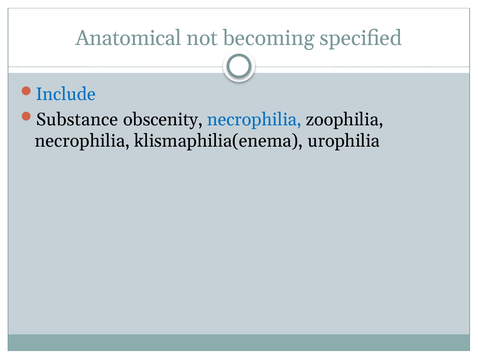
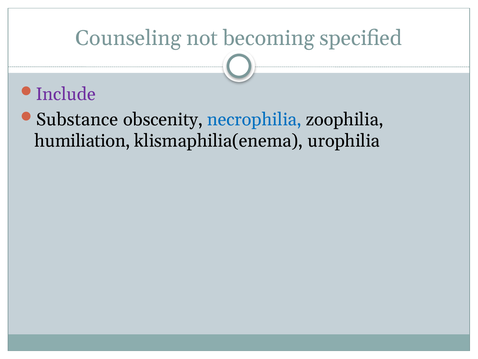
Anatomical: Anatomical -> Counseling
Include colour: blue -> purple
necrophilia at (82, 141): necrophilia -> humiliation
